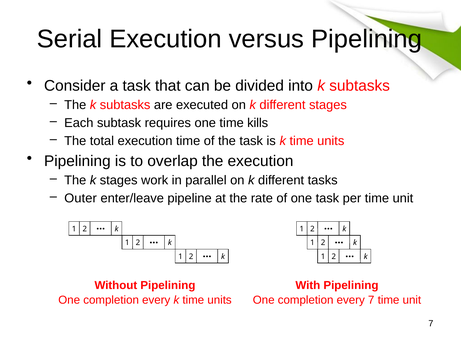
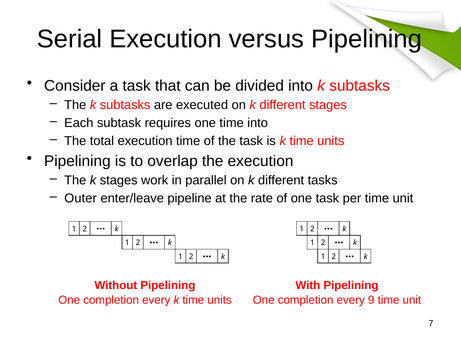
time kills: kills -> into
every 7: 7 -> 9
